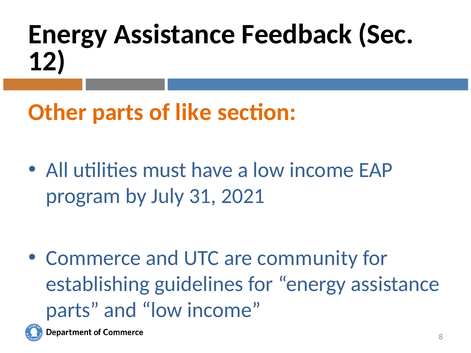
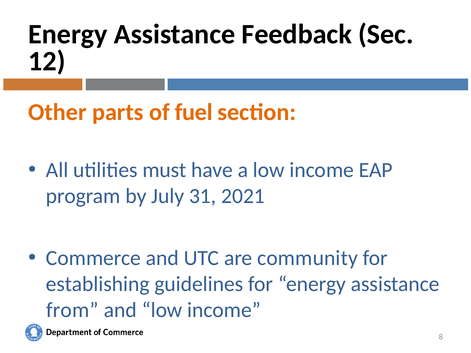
like: like -> fuel
parts at (73, 310): parts -> from
